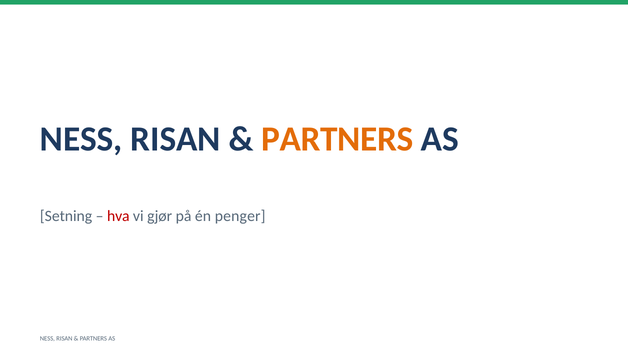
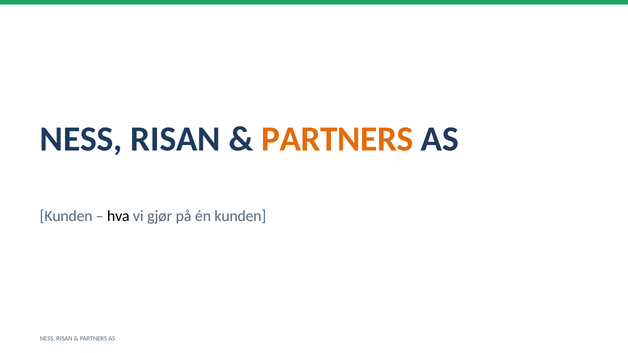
Setning at (66, 216): Setning -> Kunden
hva colour: red -> black
én penger: penger -> kunden
